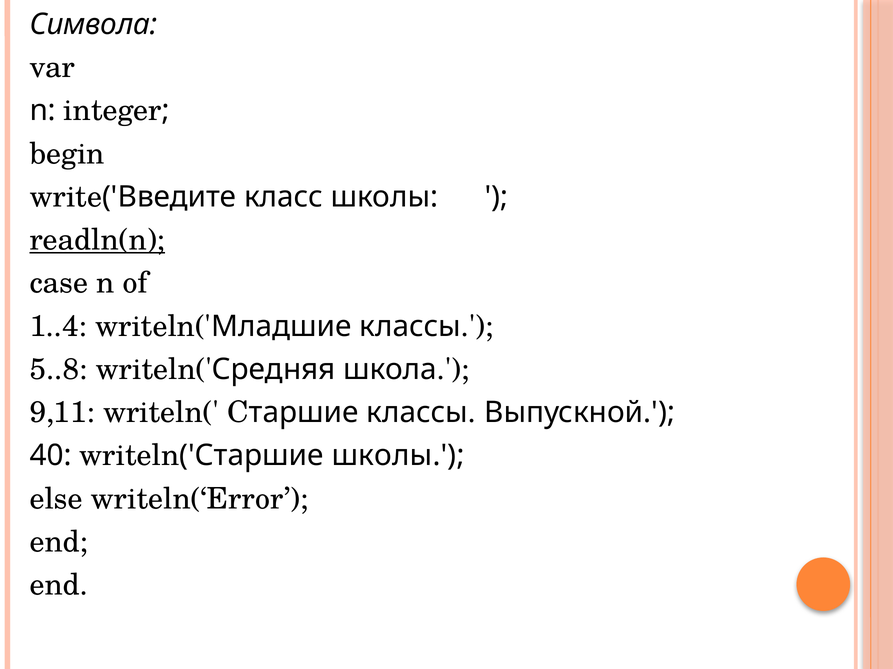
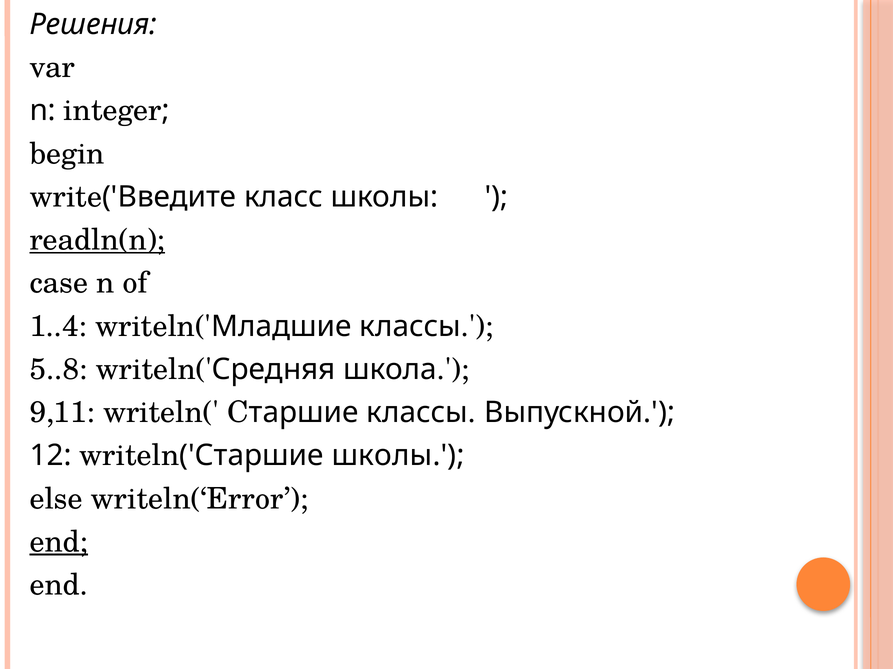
Символа: Символа -> Решения
40: 40 -> 12
end at (59, 542) underline: none -> present
